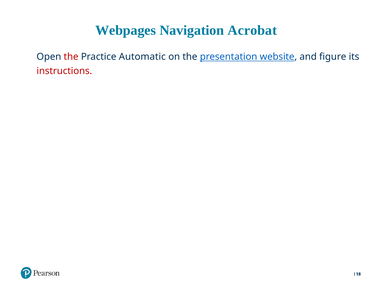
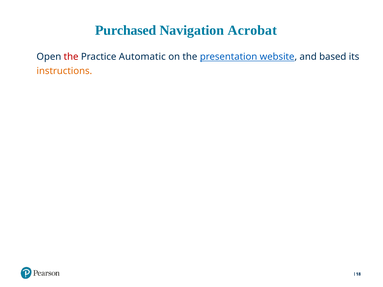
Webpages: Webpages -> Purchased
figure: figure -> based
instructions colour: red -> orange
